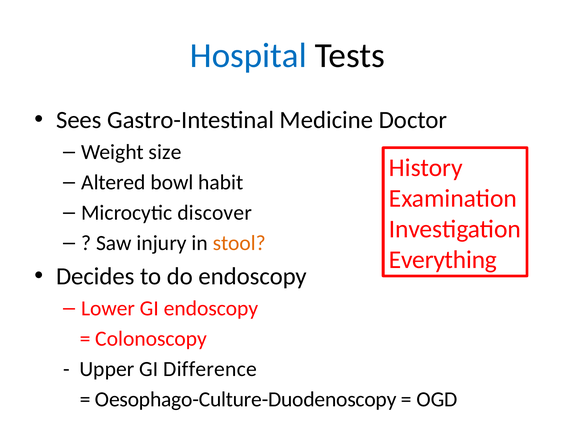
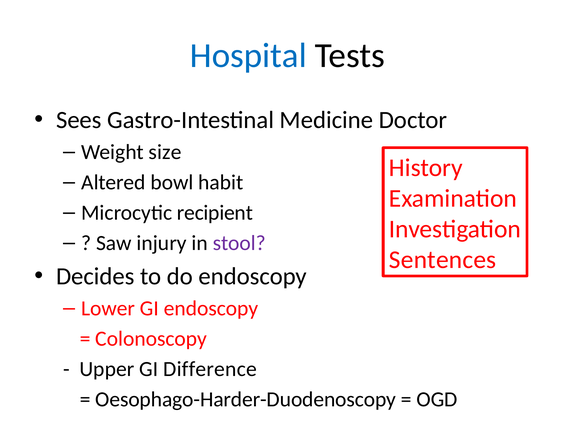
discover: discover -> recipient
stool colour: orange -> purple
Everything: Everything -> Sentences
Oesophago-Culture-Duodenoscopy: Oesophago-Culture-Duodenoscopy -> Oesophago-Harder-Duodenoscopy
